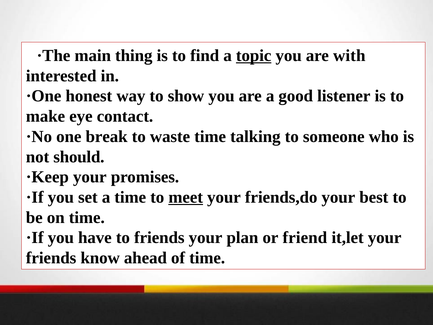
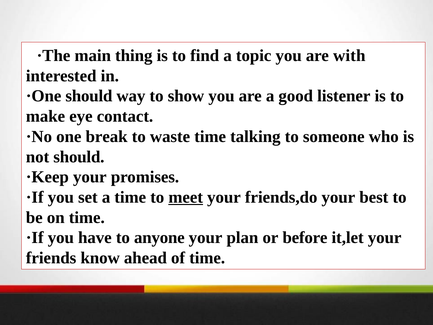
topic underline: present -> none
·One honest: honest -> should
to friends: friends -> anyone
friend: friend -> before
